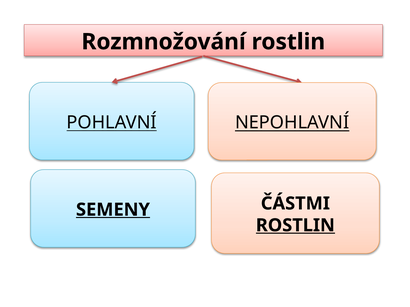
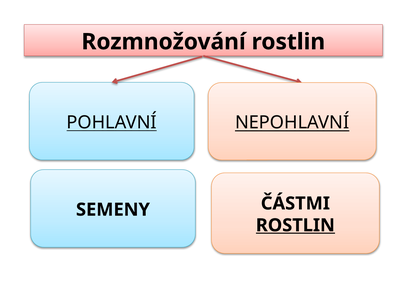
SEMENY underline: present -> none
